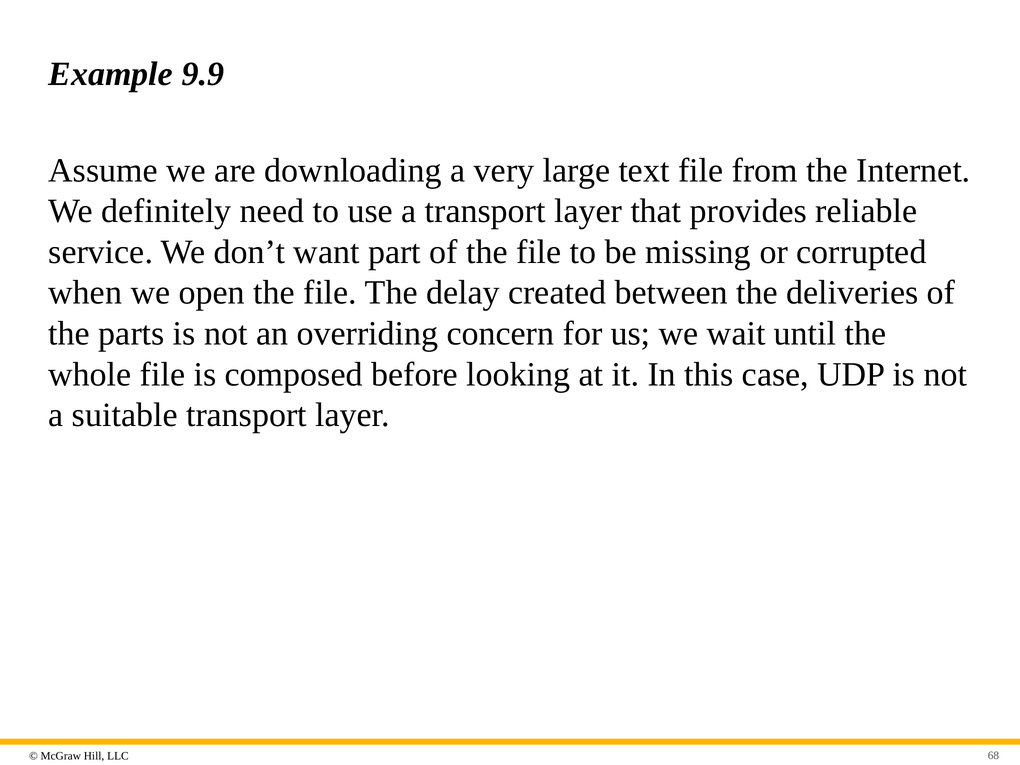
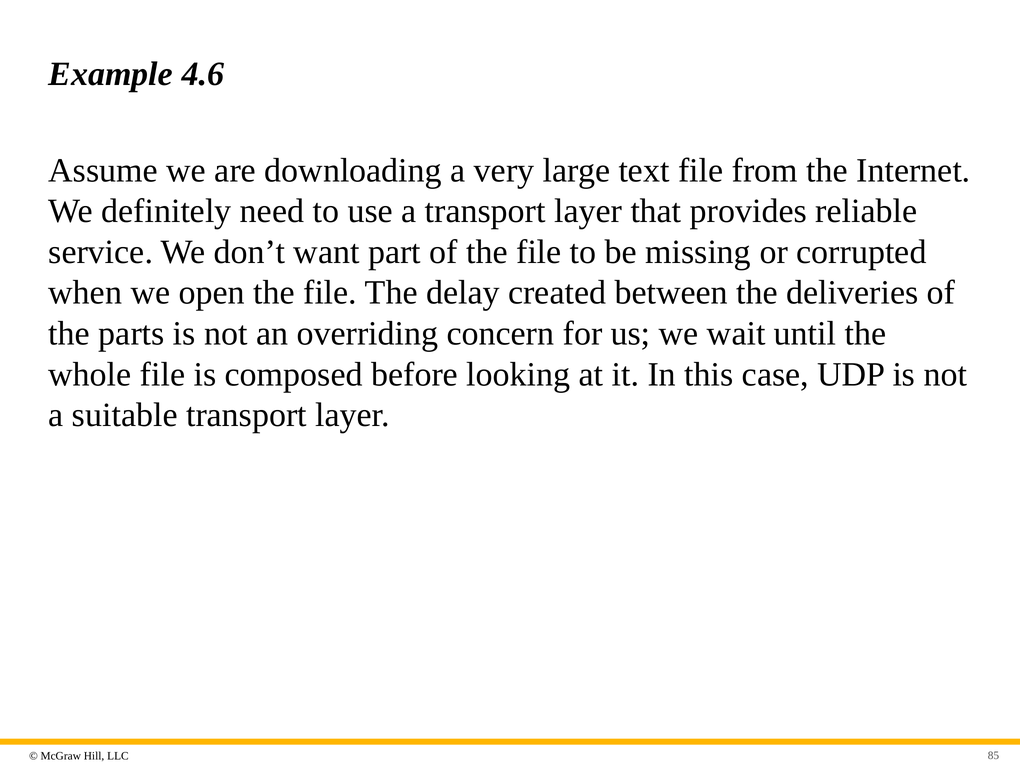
9.9: 9.9 -> 4.6
68: 68 -> 85
